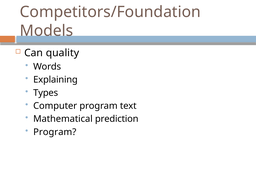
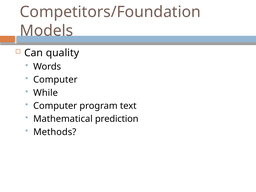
Explaining at (55, 80): Explaining -> Computer
Types: Types -> While
Program at (55, 132): Program -> Methods
